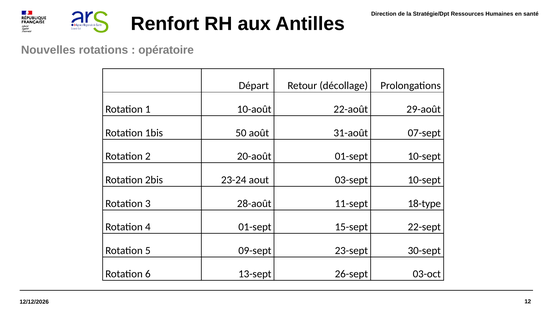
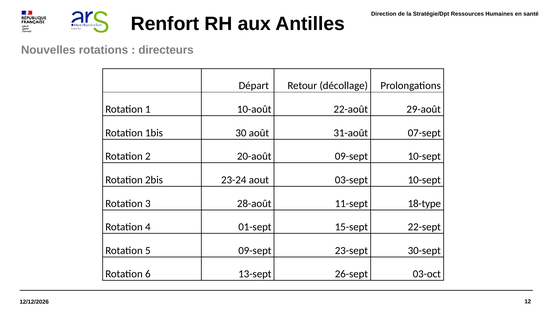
opératoire: opératoire -> directeurs
50: 50 -> 30
20-août 01-sept: 01-sept -> 09-sept
